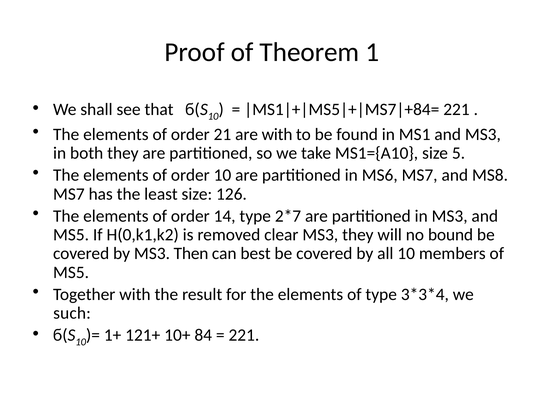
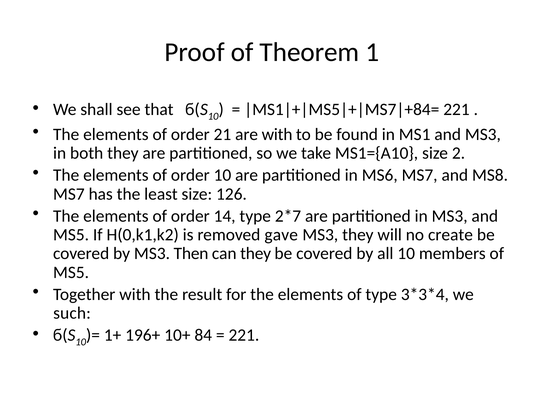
5: 5 -> 2
clear: clear -> gave
bound: bound -> create
can best: best -> they
121+: 121+ -> 196+
